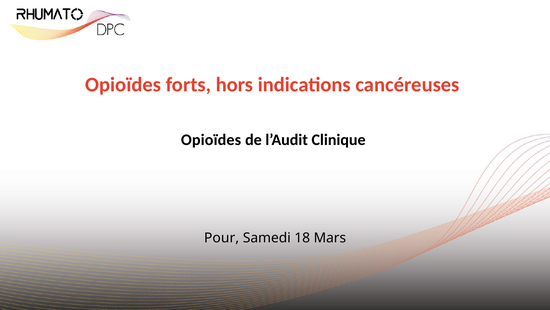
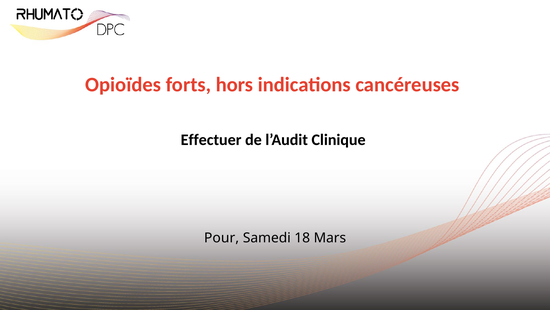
Opioïdes at (211, 140): Opioïdes -> Effectuer
